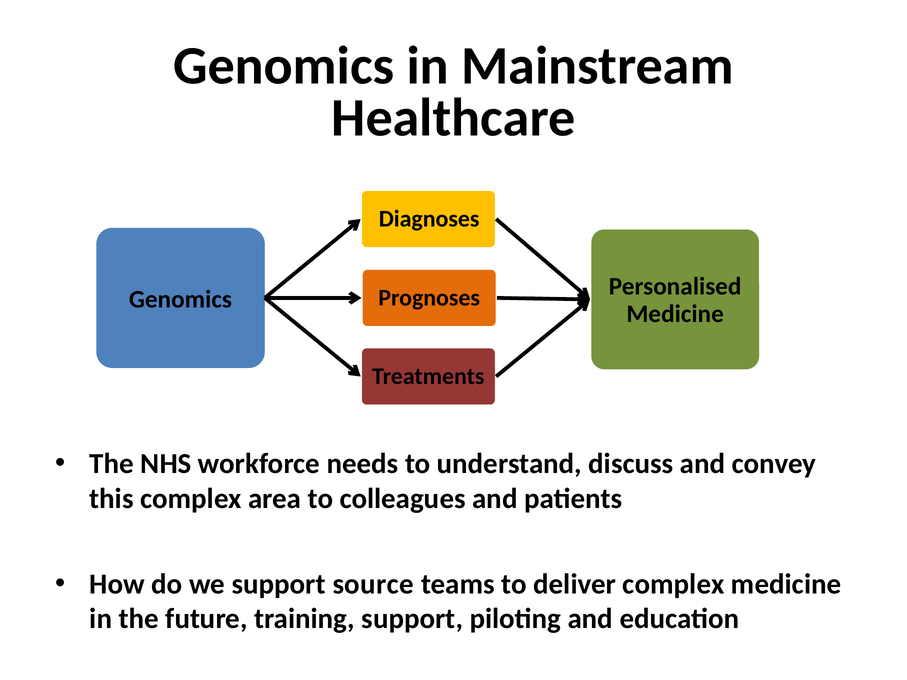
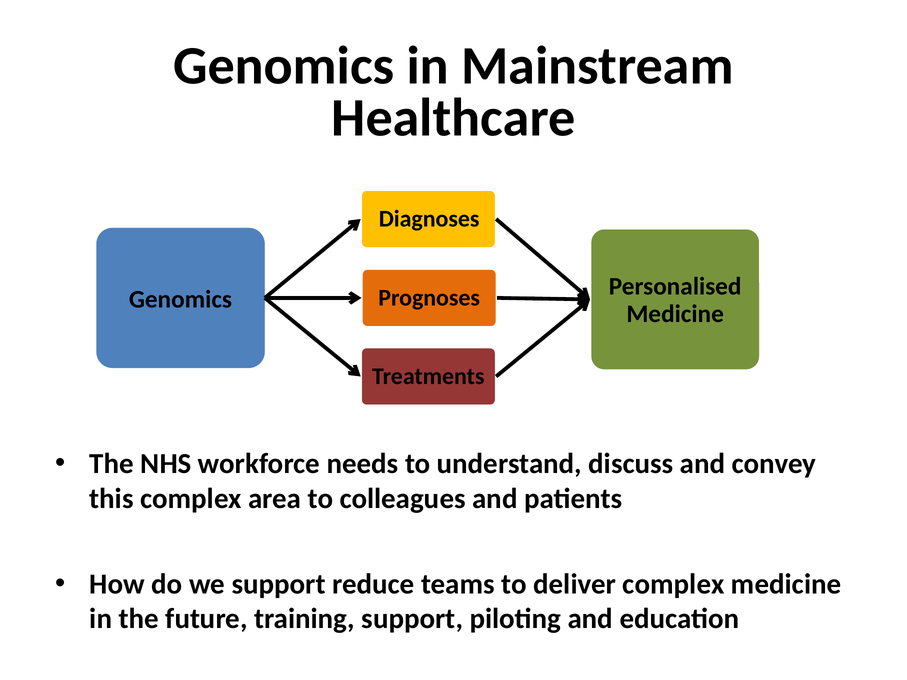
source: source -> reduce
